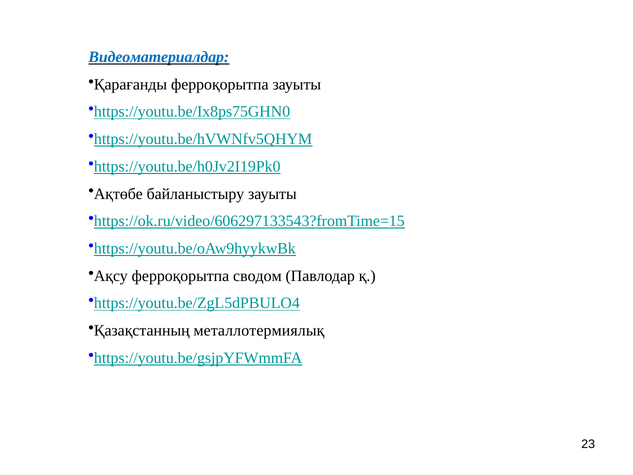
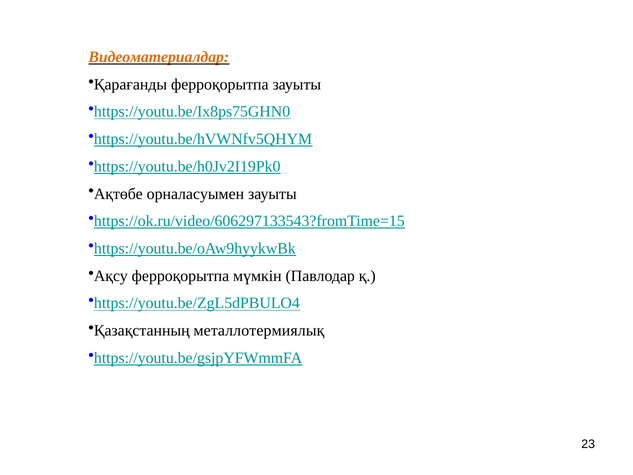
Видеоматериалдар colour: blue -> orange
байланыстыру: байланыстыру -> орналасуымен
сводом: сводом -> мүмкін
